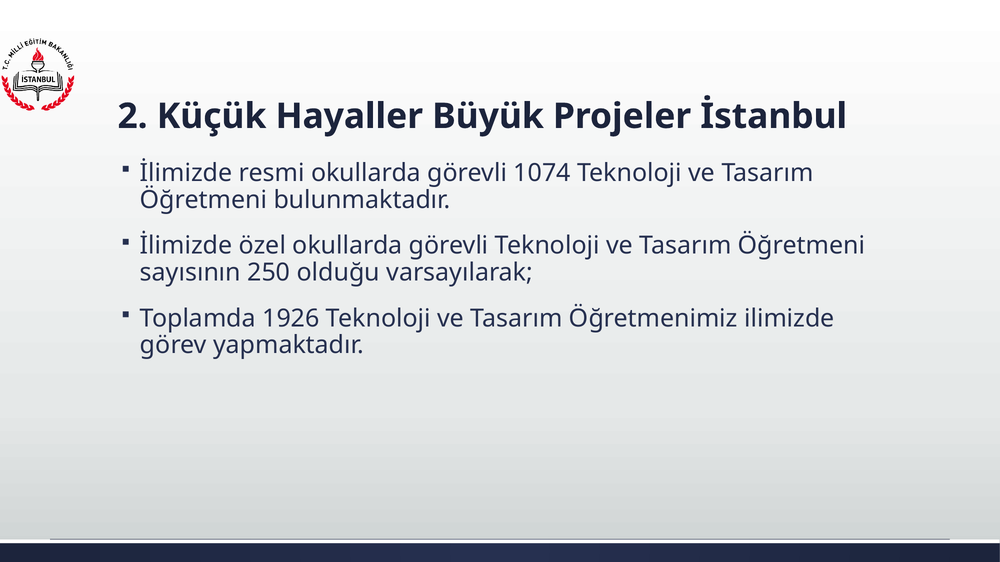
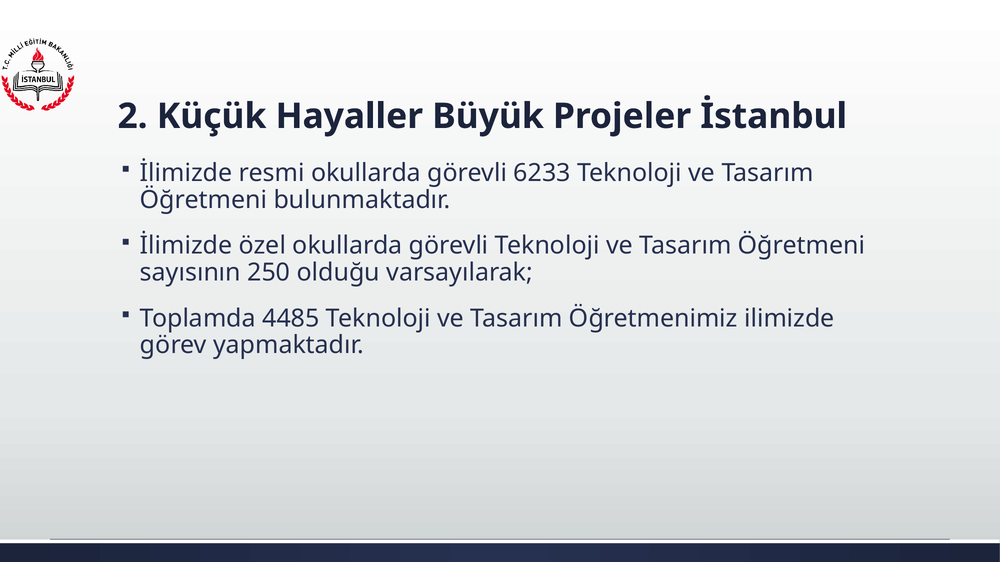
1074: 1074 -> 6233
1926: 1926 -> 4485
